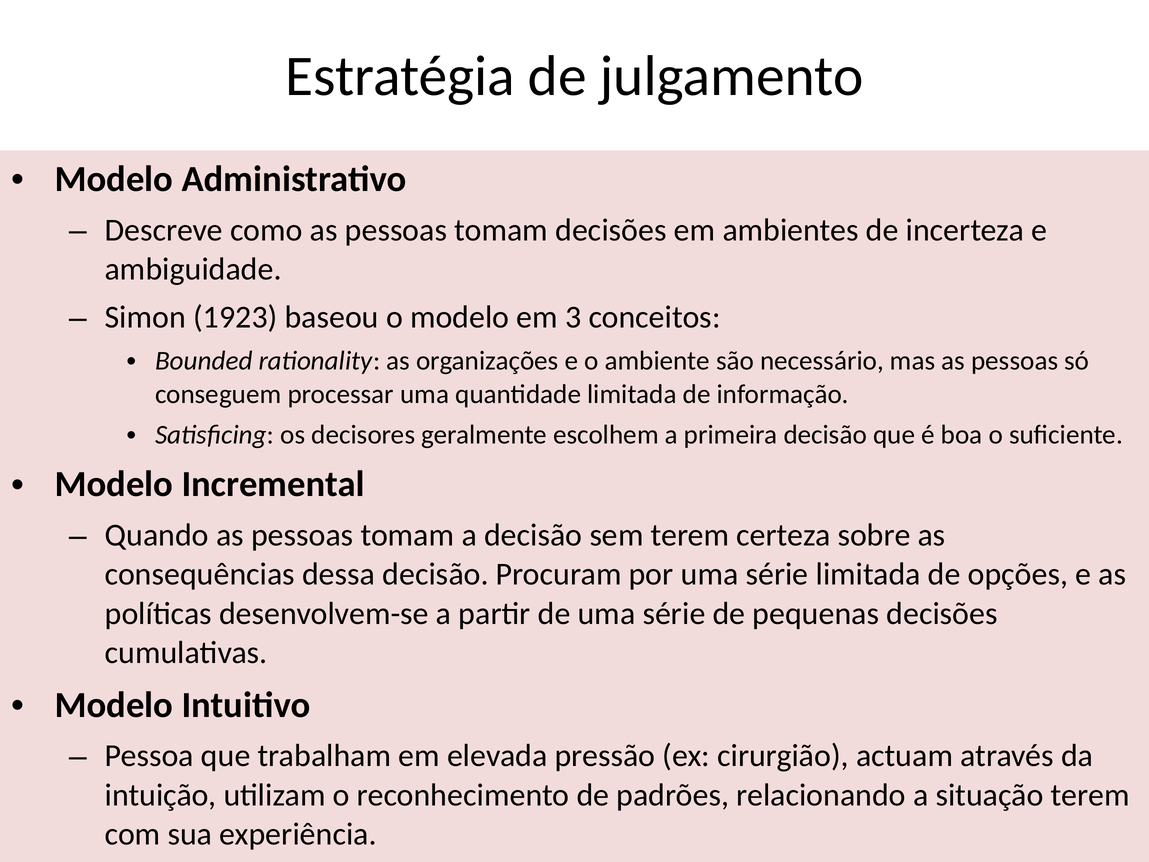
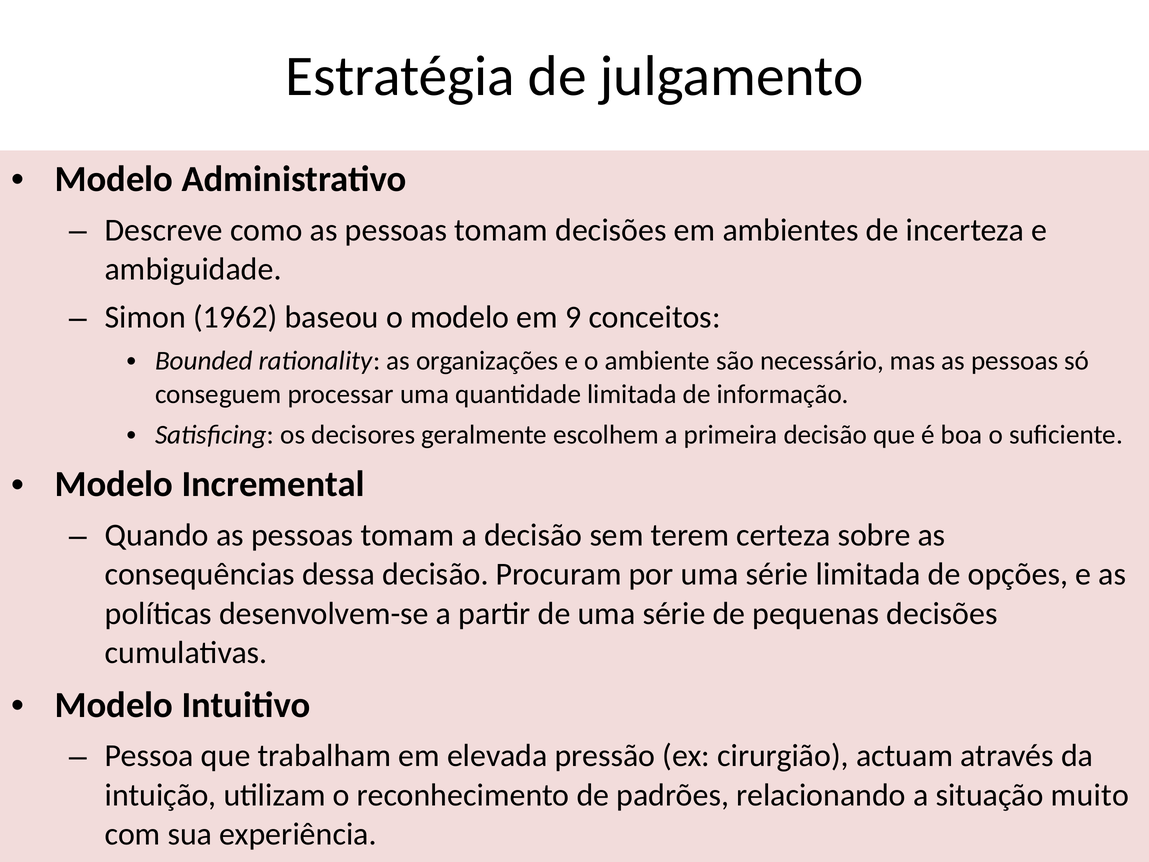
1923: 1923 -> 1962
3: 3 -> 9
situação terem: terem -> muito
